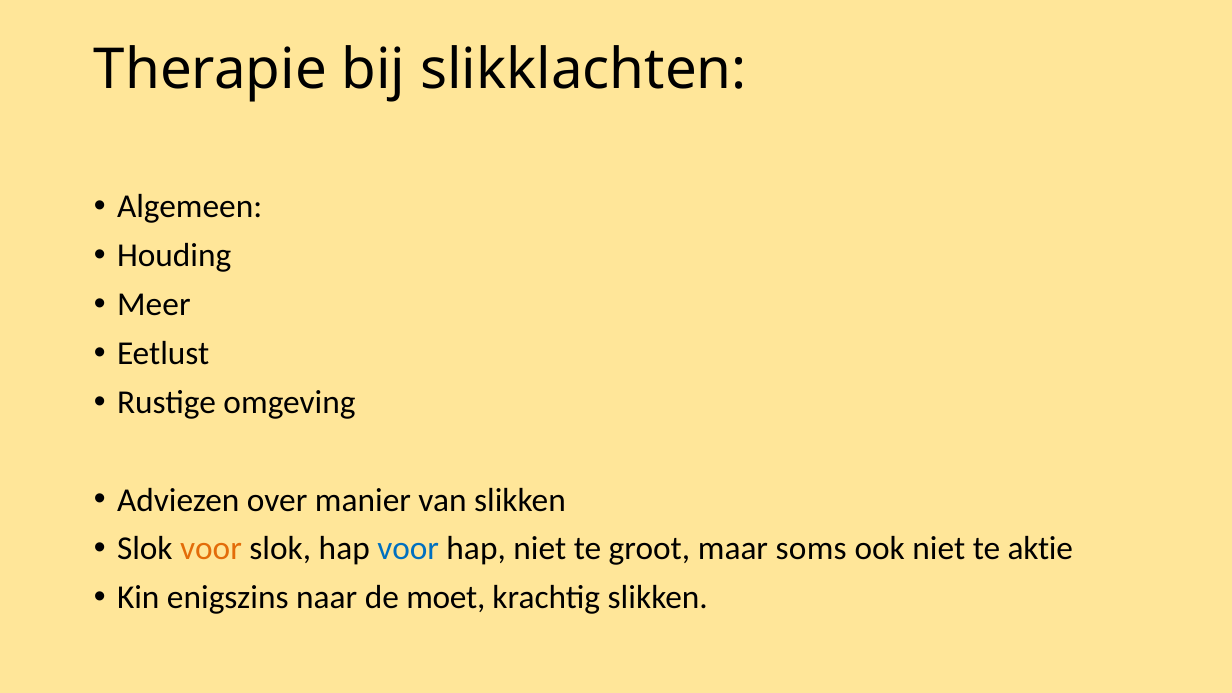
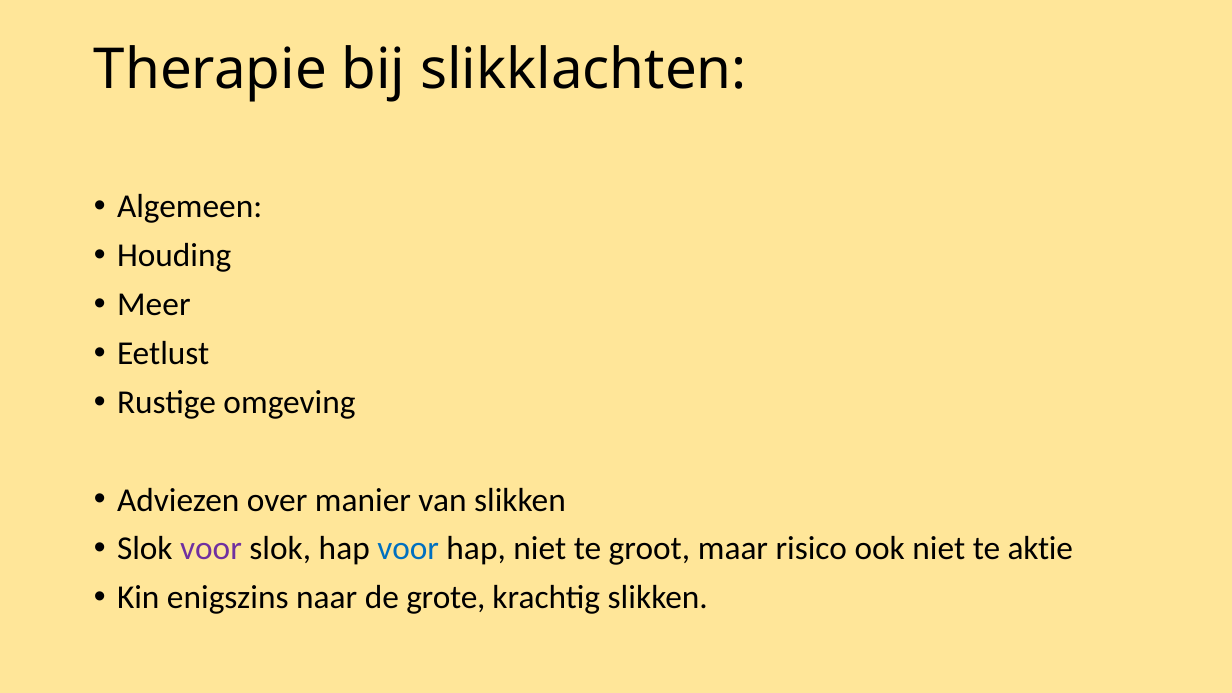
voor at (211, 549) colour: orange -> purple
soms: soms -> risico
moet: moet -> grote
